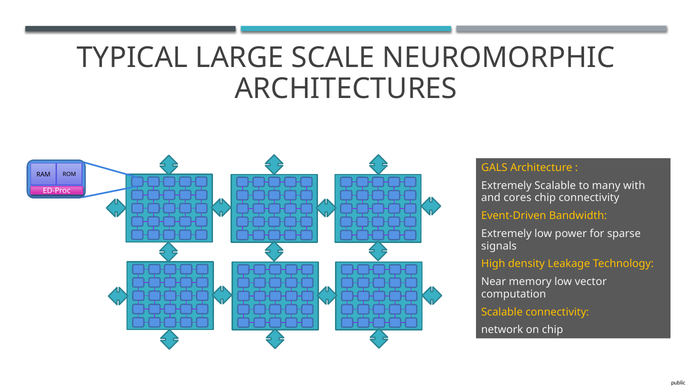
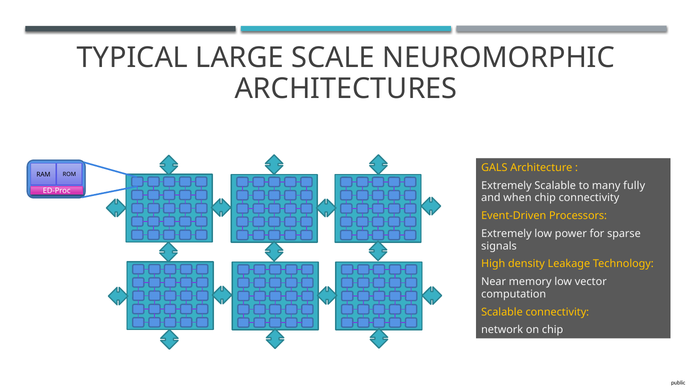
with: with -> fully
cores: cores -> when
Bandwidth: Bandwidth -> Processors
